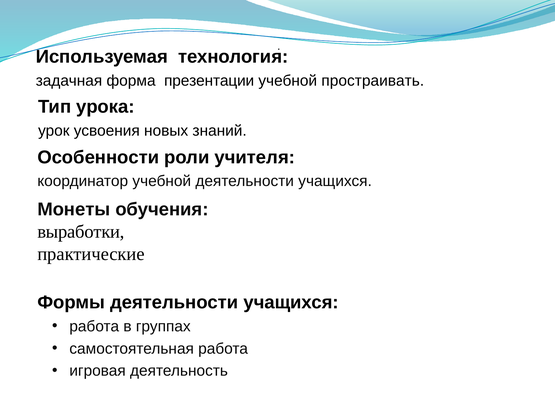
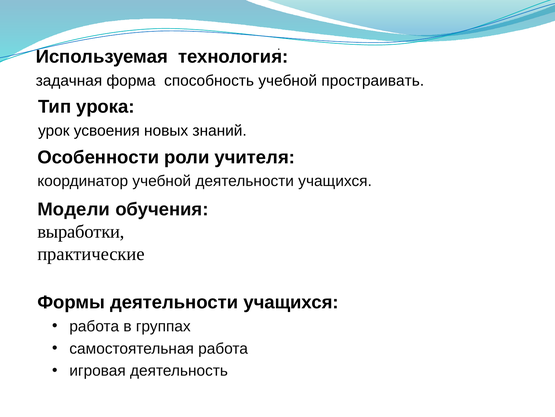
презентации: презентации -> способность
Монеты: Монеты -> Модели
